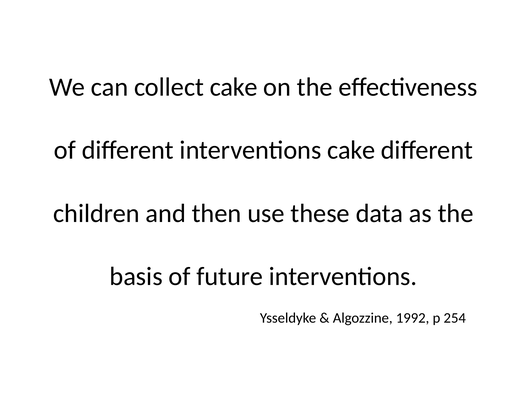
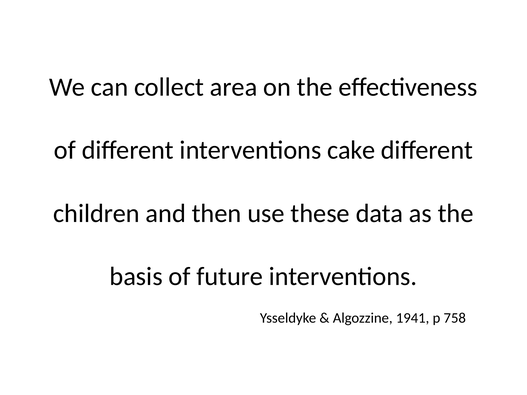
collect cake: cake -> area
1992: 1992 -> 1941
254: 254 -> 758
